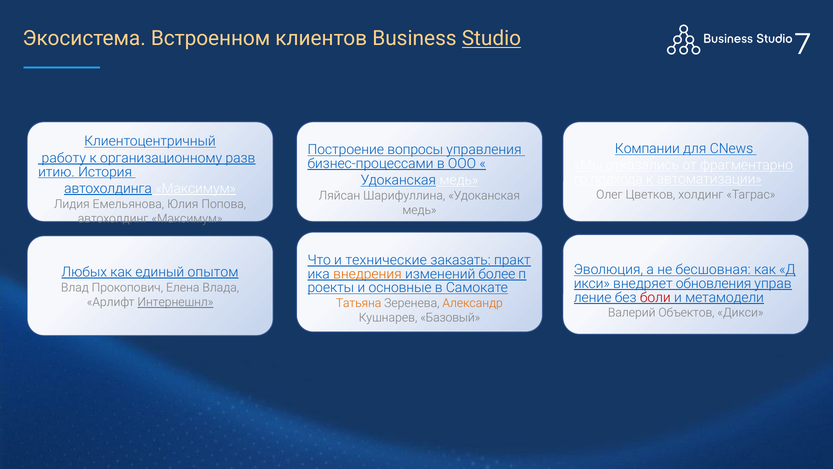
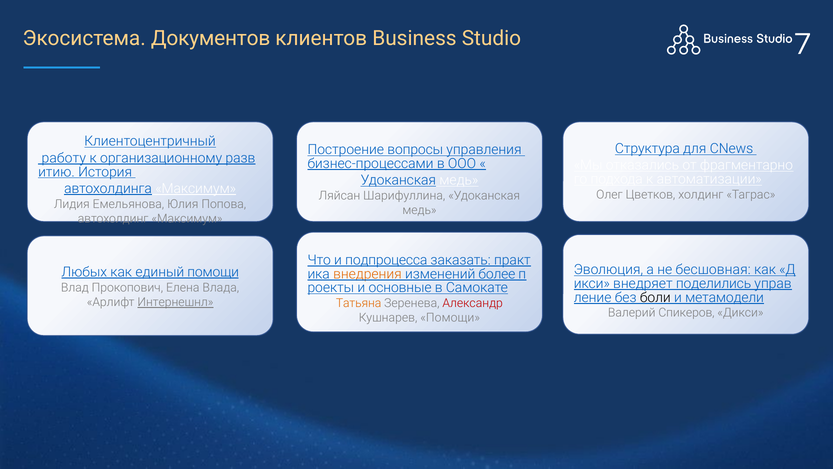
Встроенном: Встроенном -> Документов
Studio underline: present -> none
Компании: Компании -> Структура
технические: технические -> подпроцесса
единый опытом: опытом -> помощи
обновления: обновления -> поделились
боли colour: red -> black
Александр colour: orange -> red
Объектов: Объектов -> Спикеров
Кушнарев Базовый: Базовый -> Помощи
